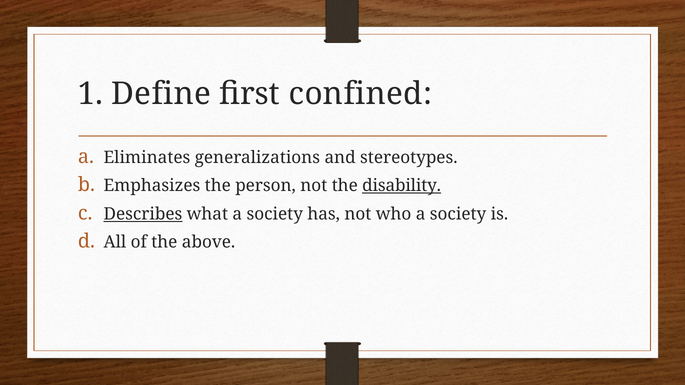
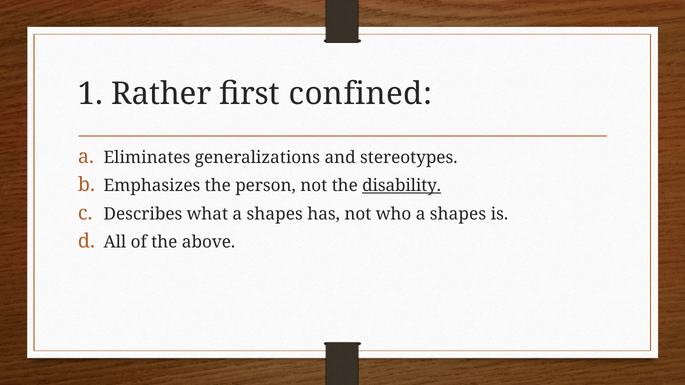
Define: Define -> Rather
Describes underline: present -> none
what a society: society -> shapes
who a society: society -> shapes
